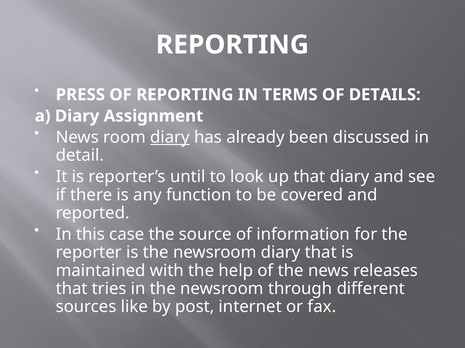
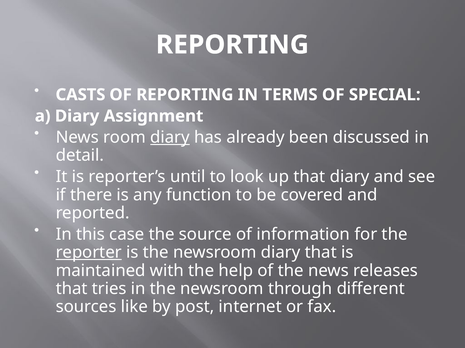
PRESS: PRESS -> CASTS
DETAILS: DETAILS -> SPECIAL
reporter underline: none -> present
